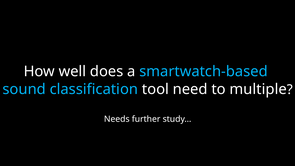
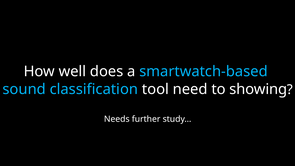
multiple: multiple -> showing
